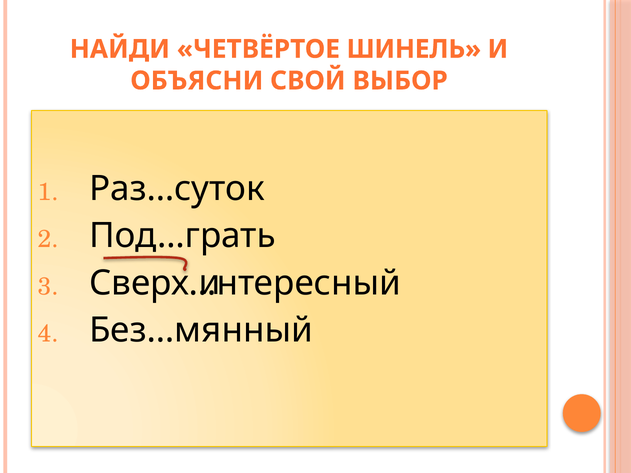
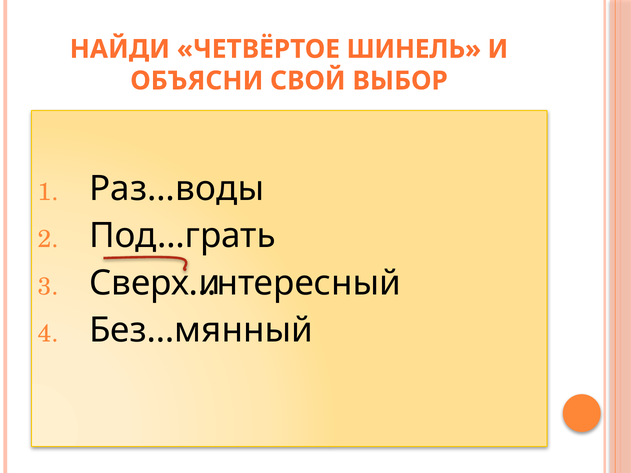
Раз…суток: Раз…суток -> Раз…воды
